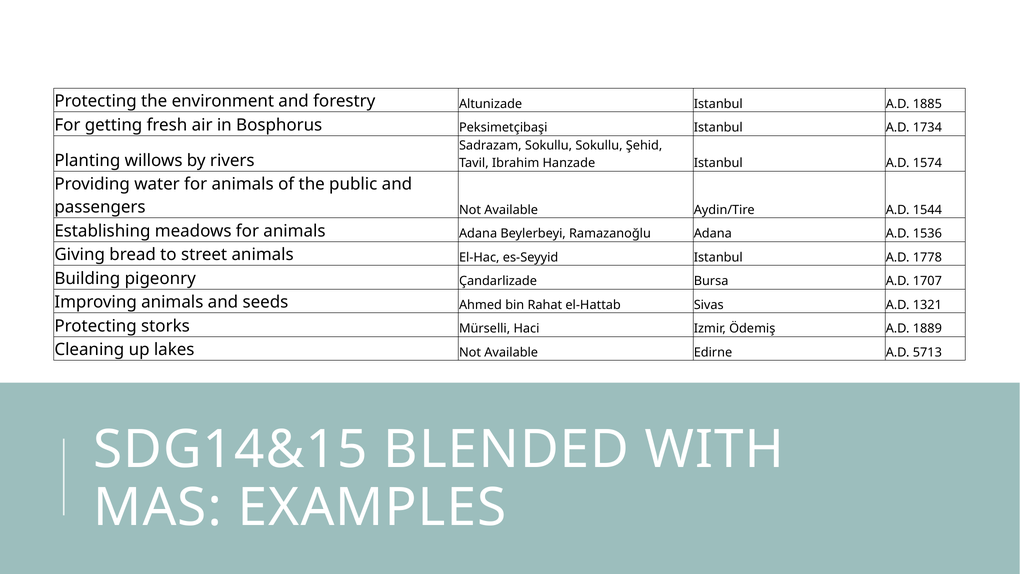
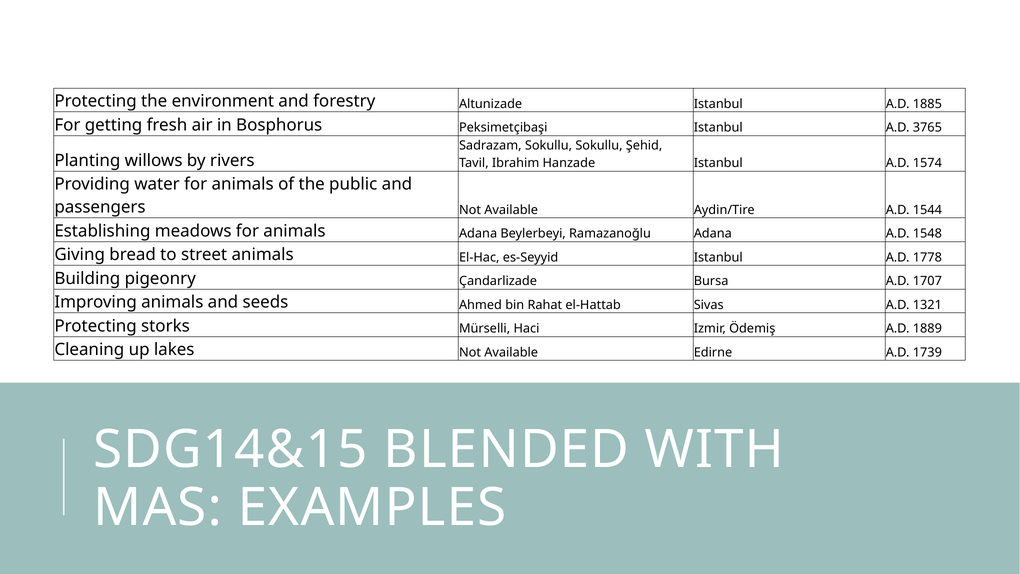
1734: 1734 -> 3765
1536: 1536 -> 1548
5713: 5713 -> 1739
